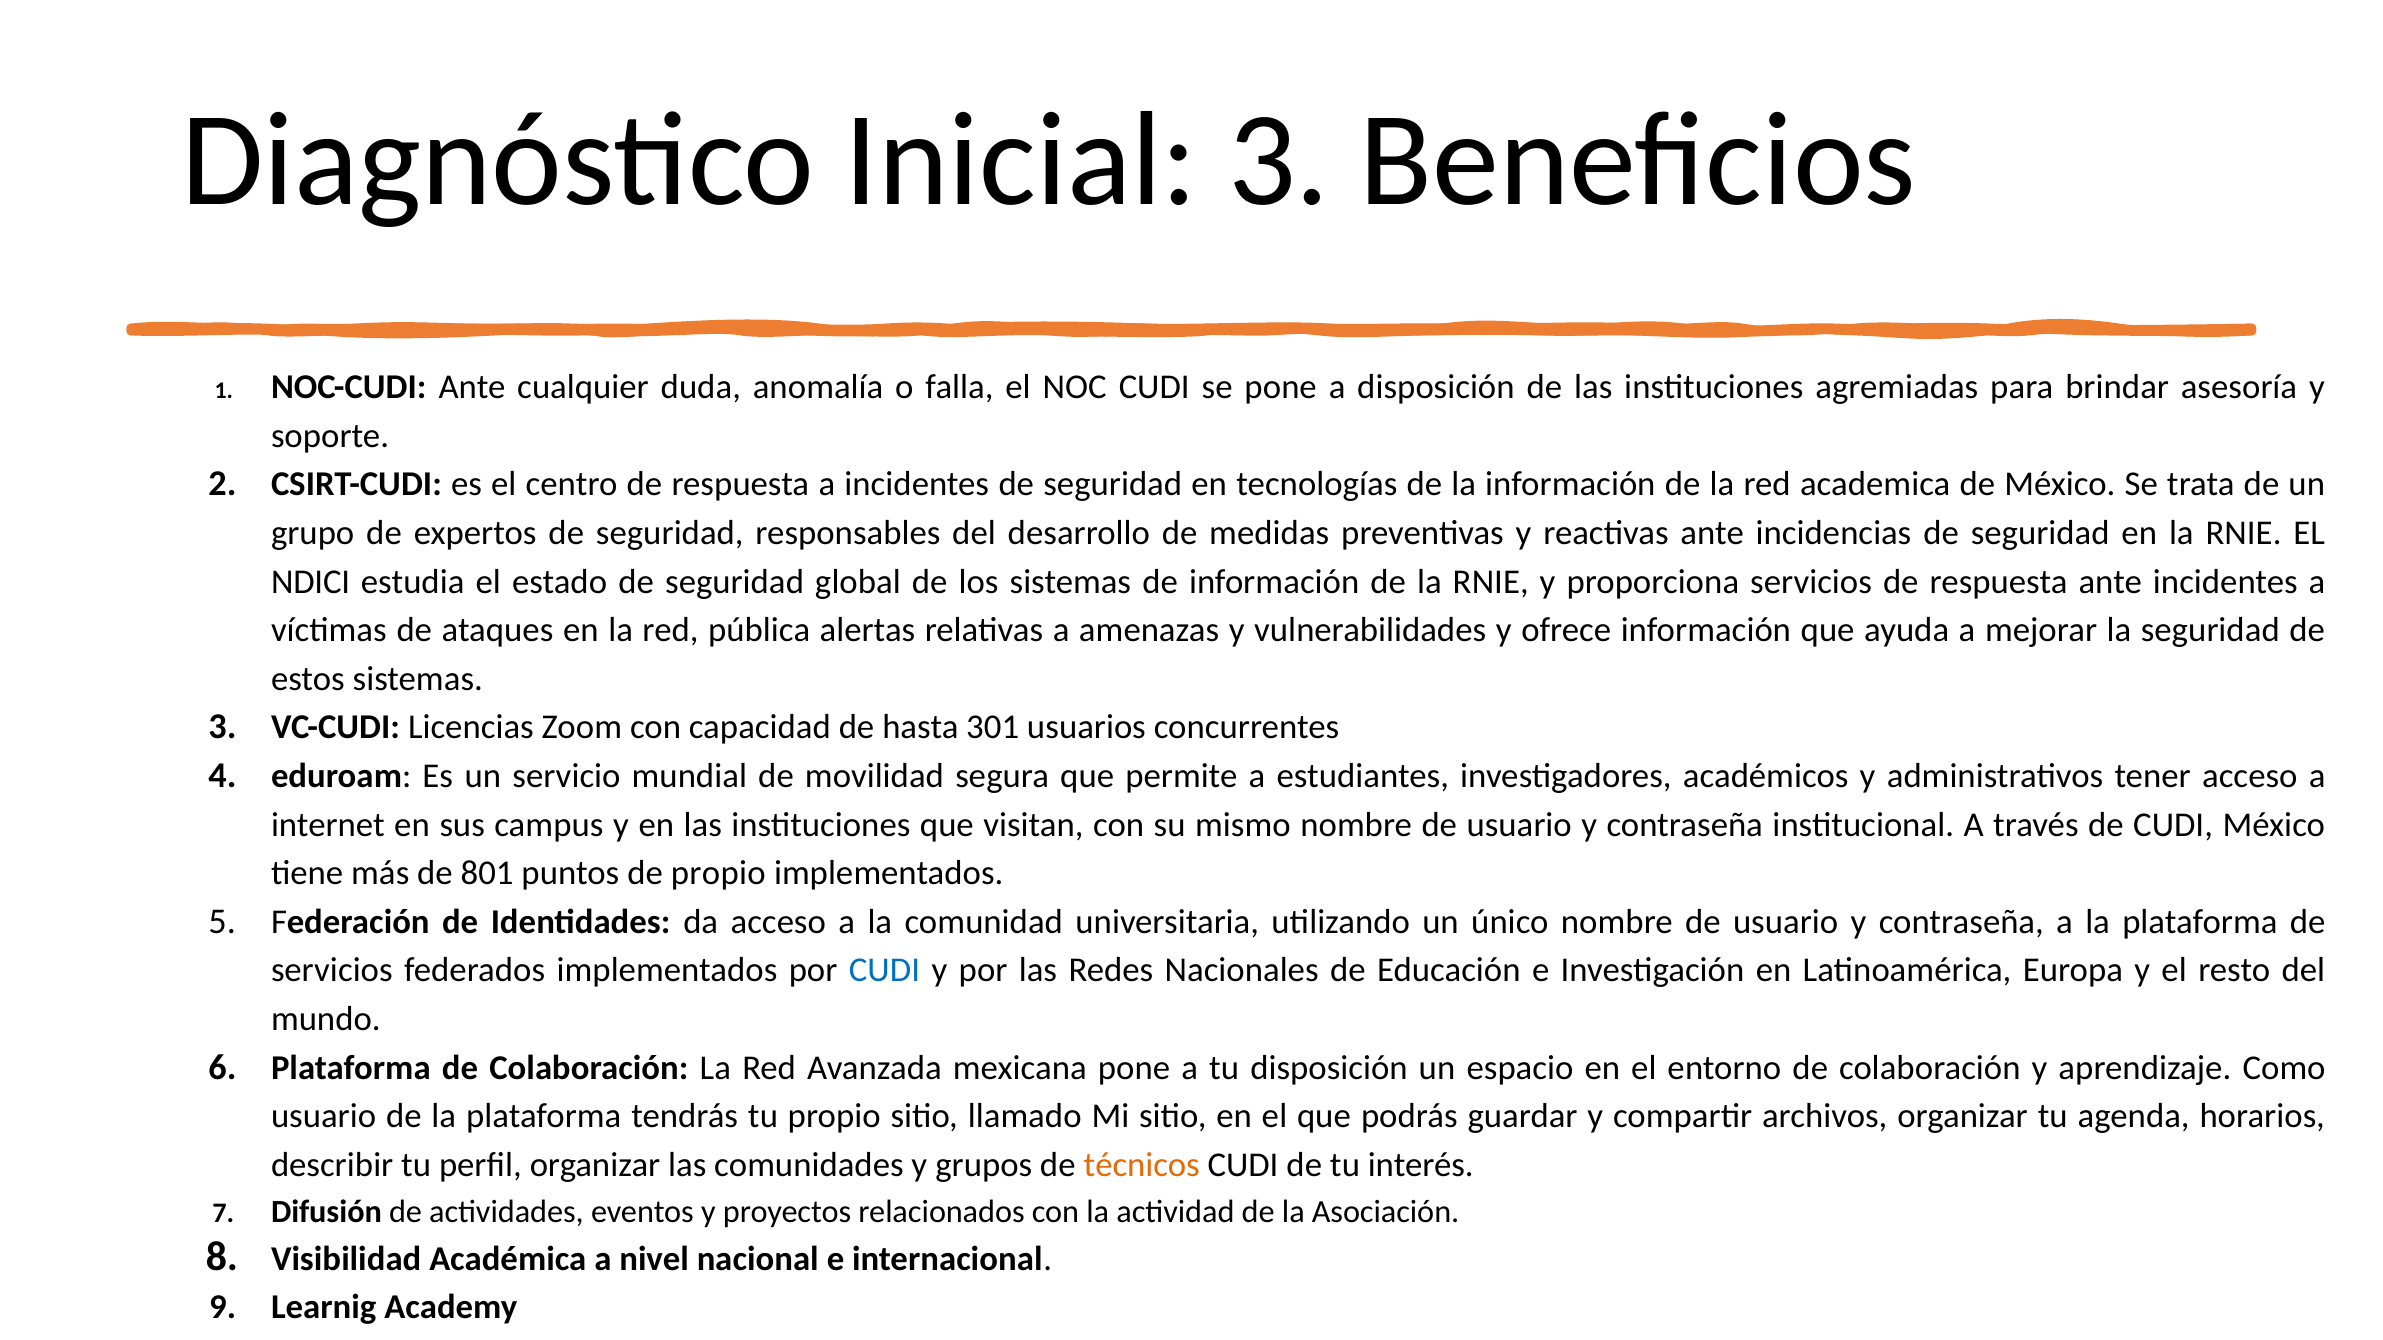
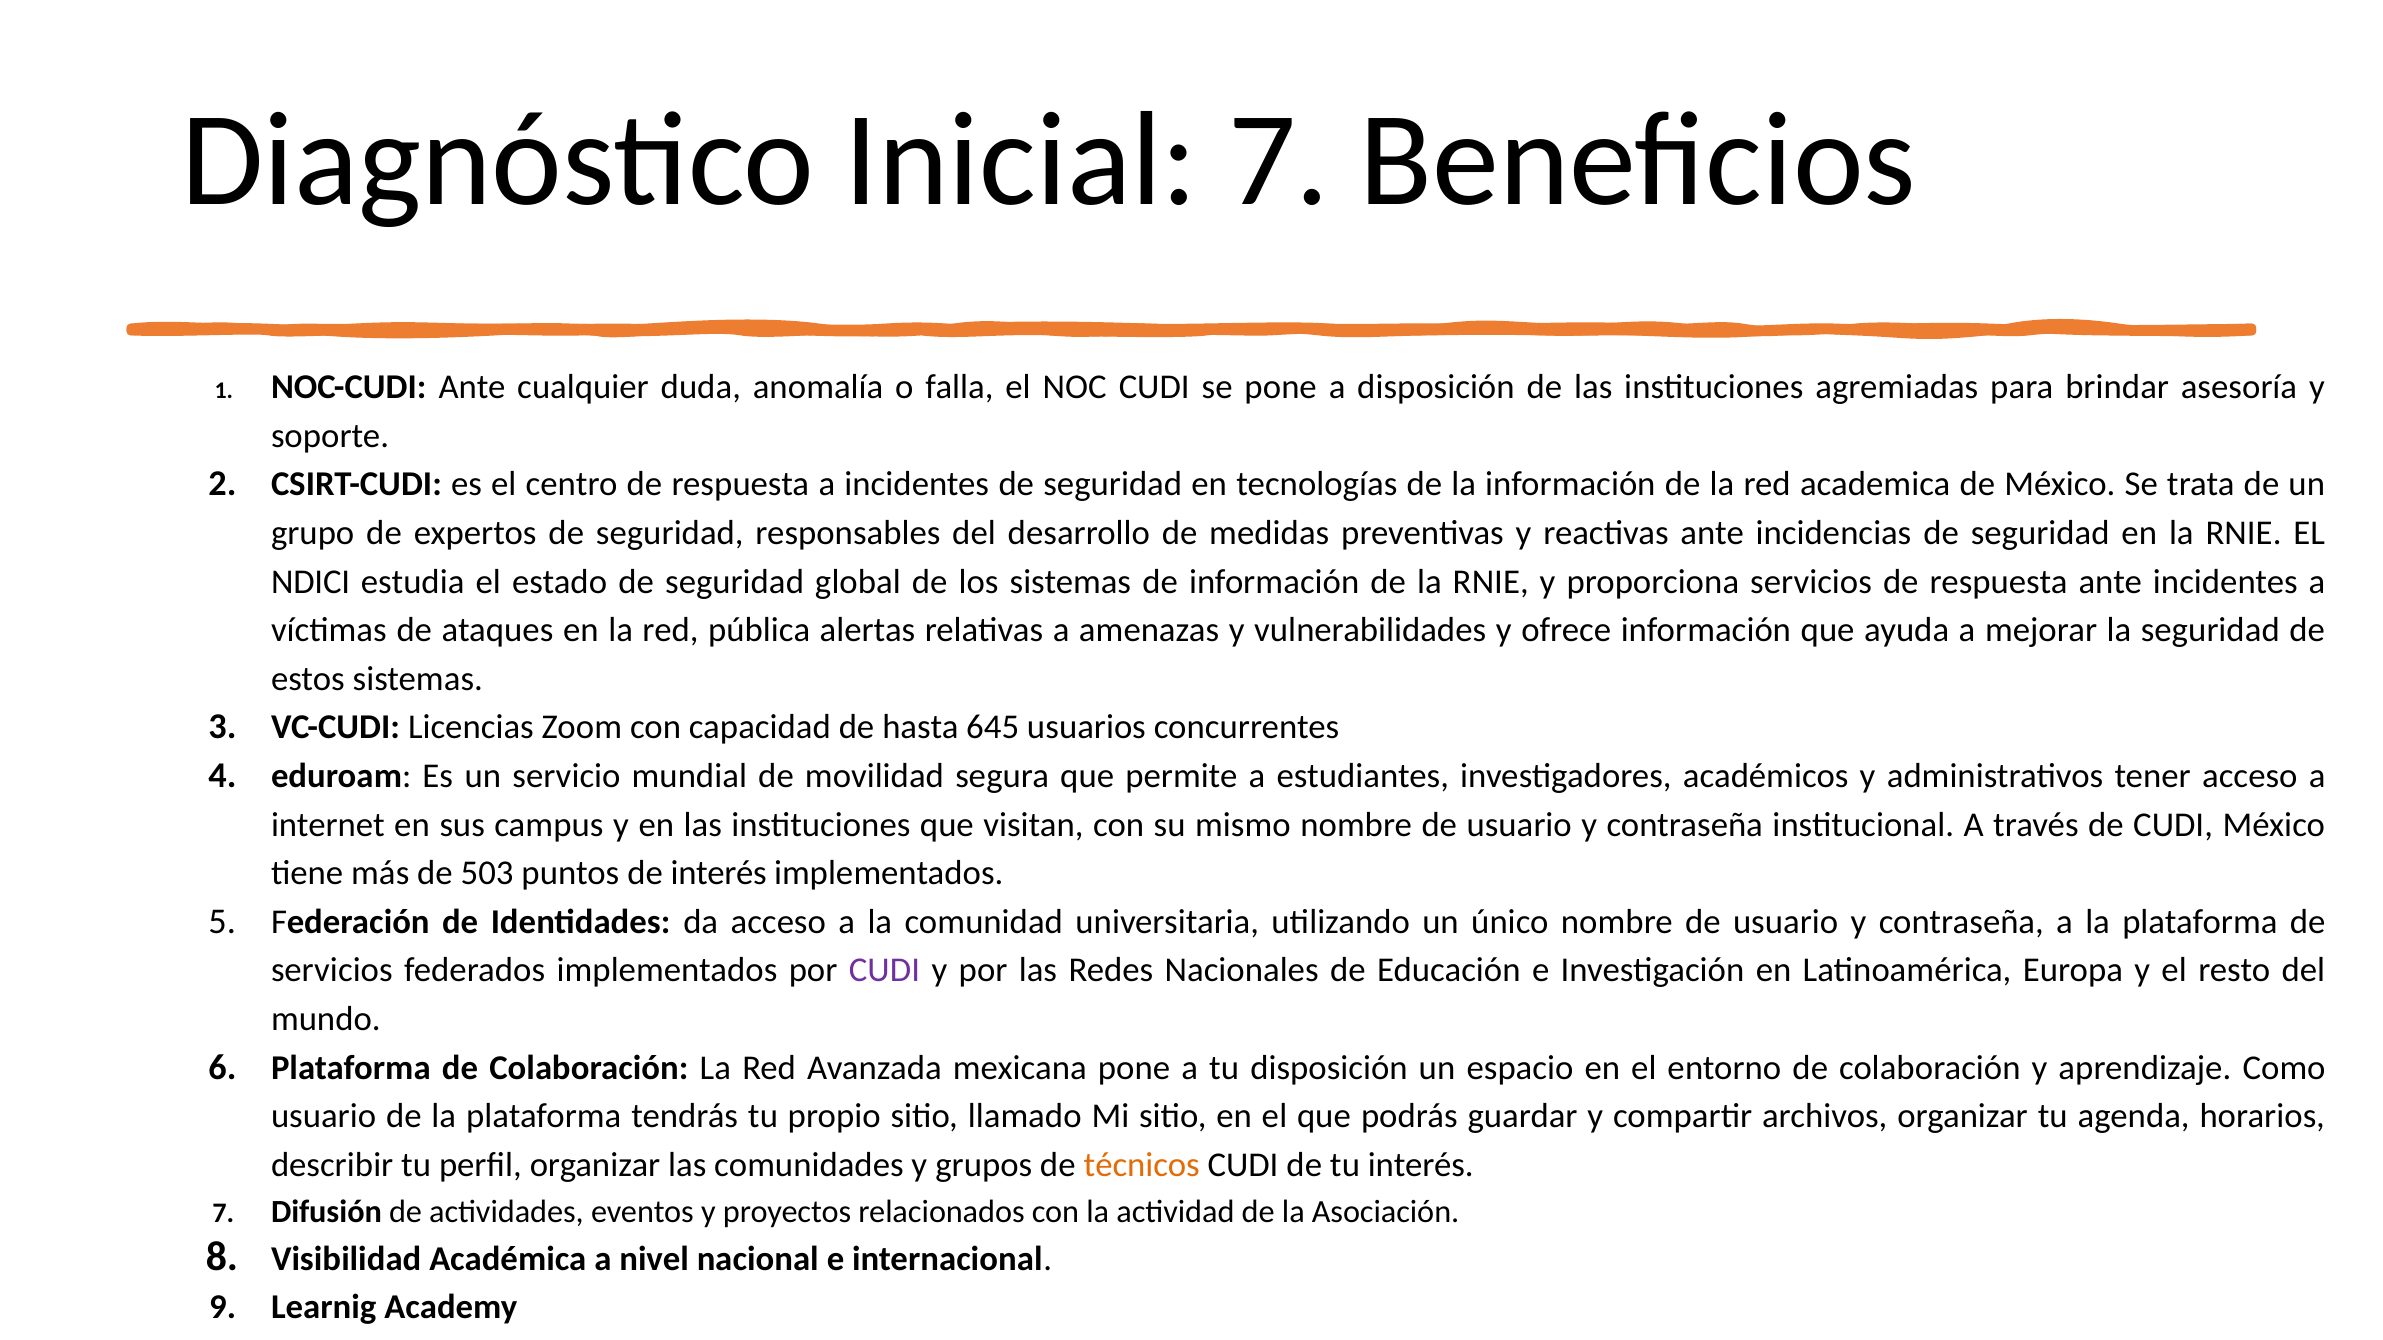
Inicial 3: 3 -> 7
301: 301 -> 645
801: 801 -> 503
de propio: propio -> interés
CUDI at (884, 971) colour: blue -> purple
